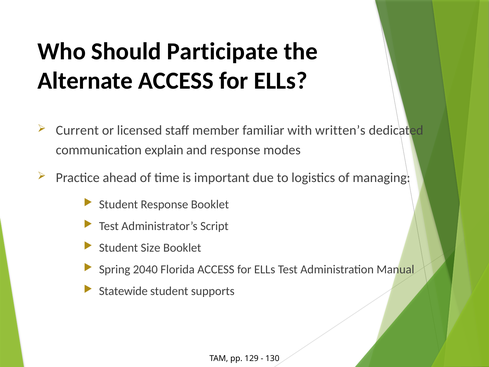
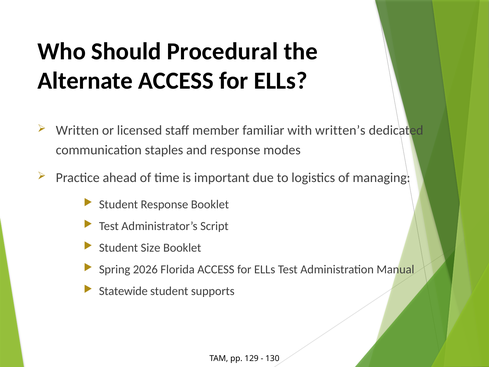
Participate: Participate -> Procedural
Current: Current -> Written
explain: explain -> staples
2040: 2040 -> 2026
